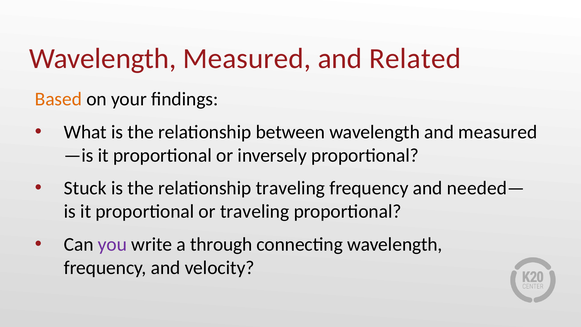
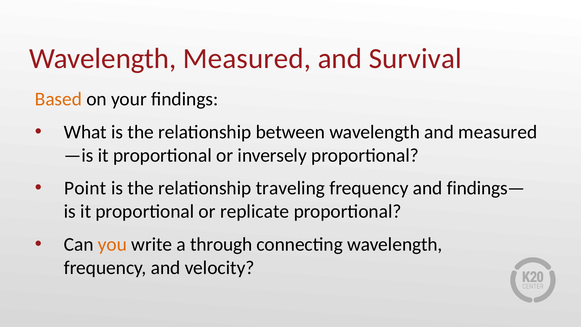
Related: Related -> Survival
Stuck: Stuck -> Point
needed—: needed— -> findings—
or traveling: traveling -> replicate
you colour: purple -> orange
